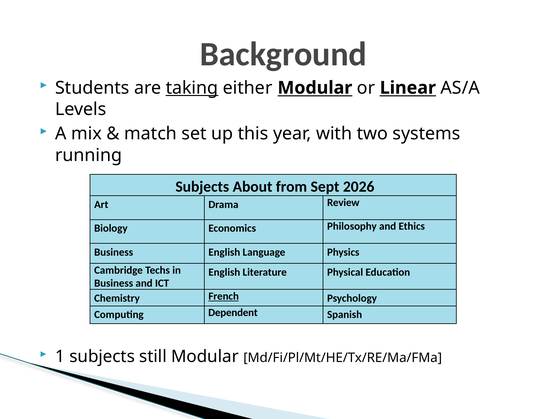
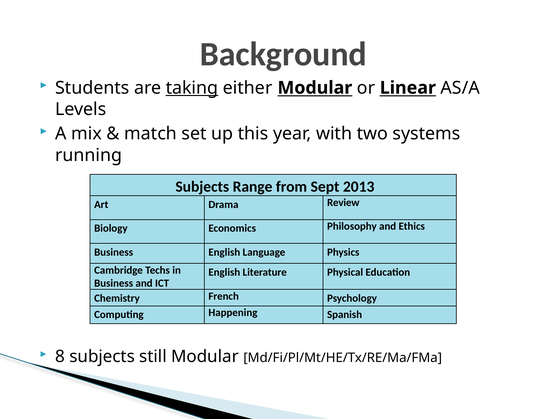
About: About -> Range
2026: 2026 -> 2013
French underline: present -> none
Dependent: Dependent -> Happening
1: 1 -> 8
